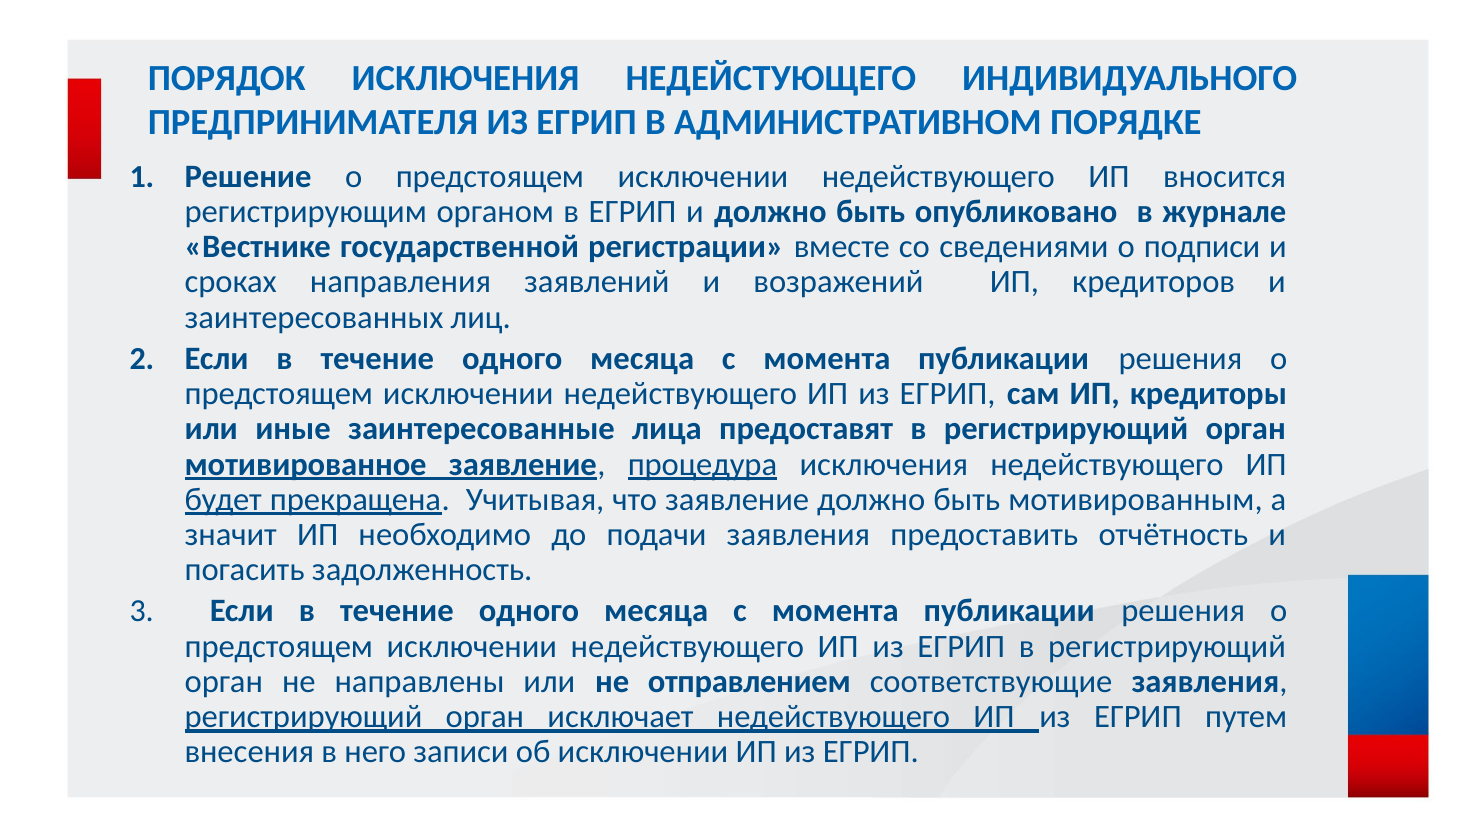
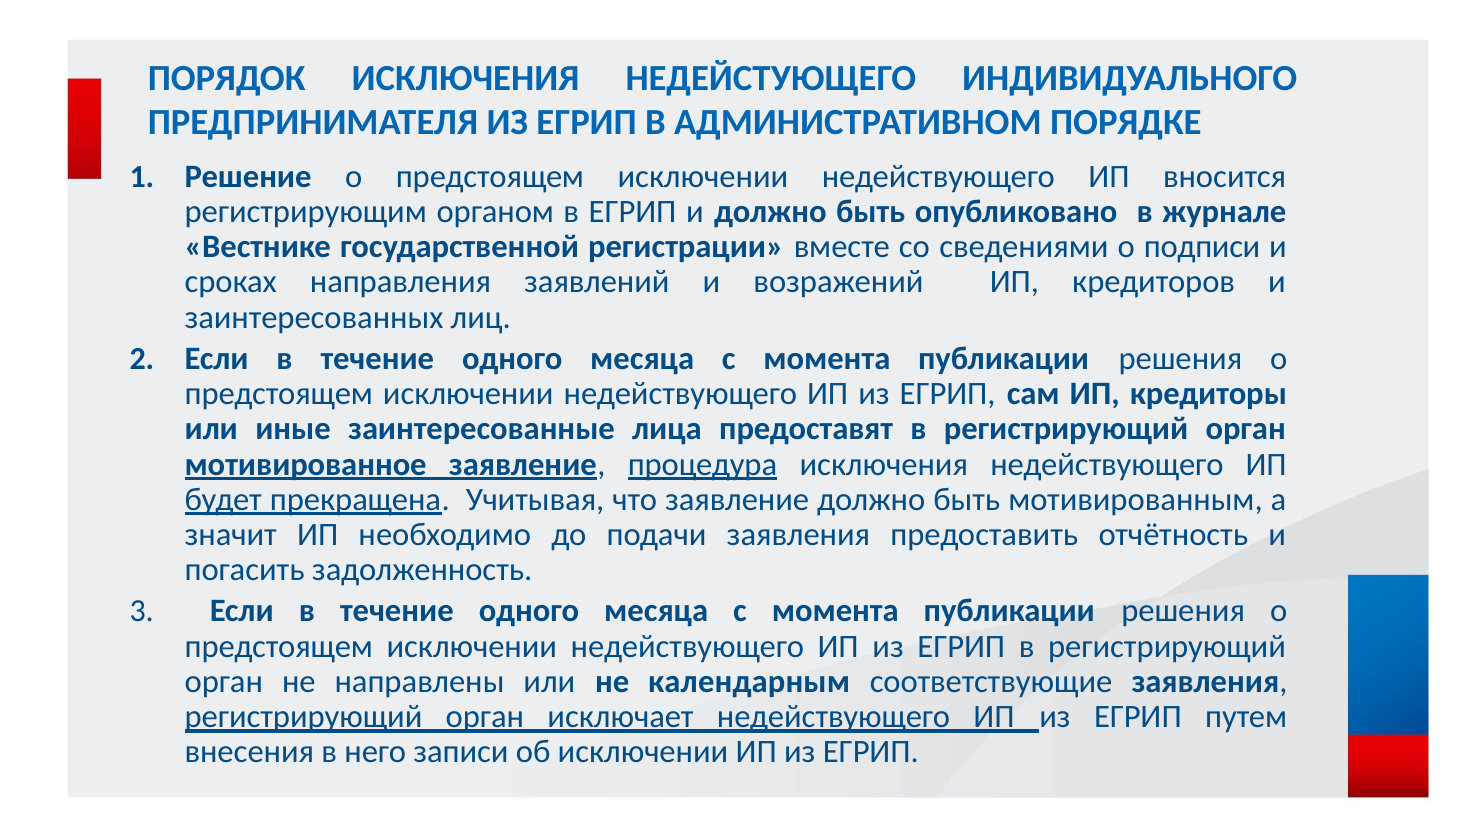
отправлением: отправлением -> календарным
